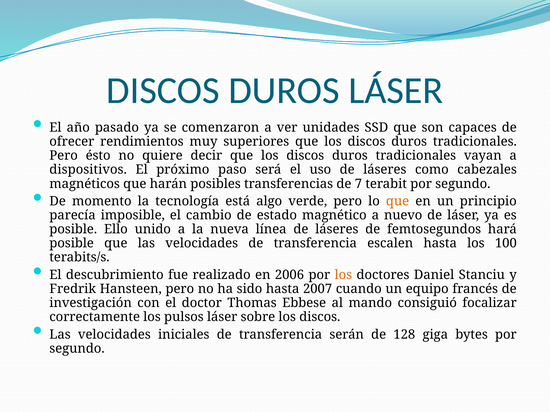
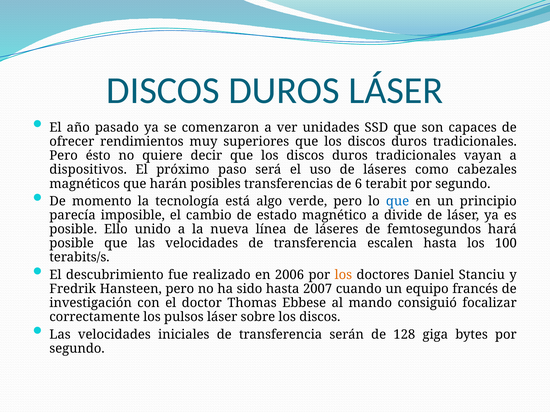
7: 7 -> 6
que at (398, 202) colour: orange -> blue
nuevo: nuevo -> divide
